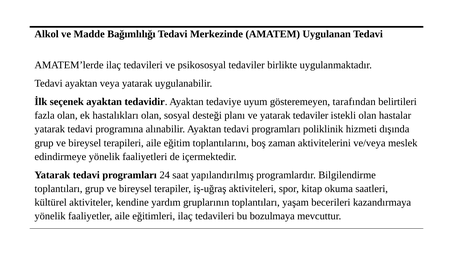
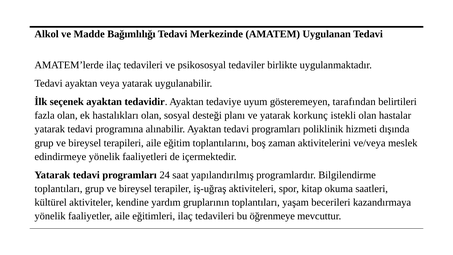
yatarak tedaviler: tedaviler -> korkunç
bozulmaya: bozulmaya -> öğrenmeye
